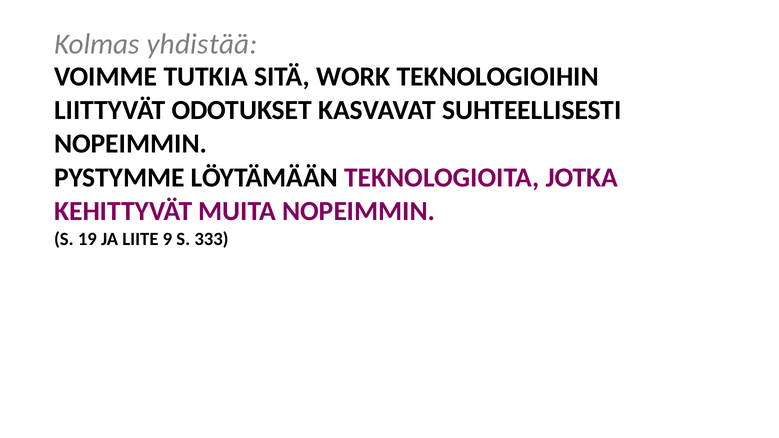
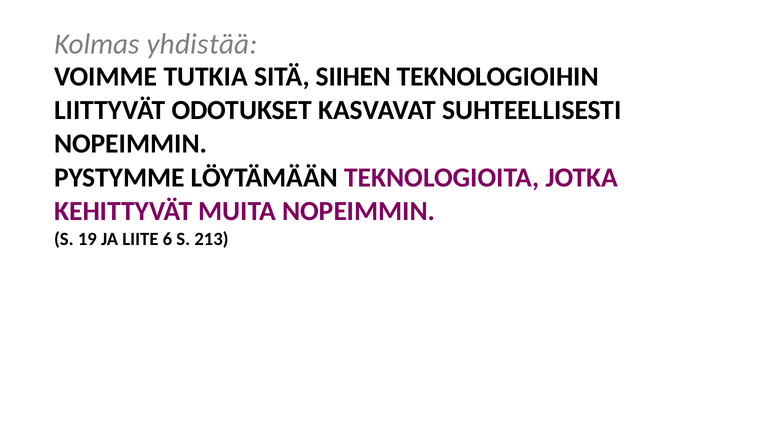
WORK: WORK -> SIIHEN
9: 9 -> 6
333: 333 -> 213
